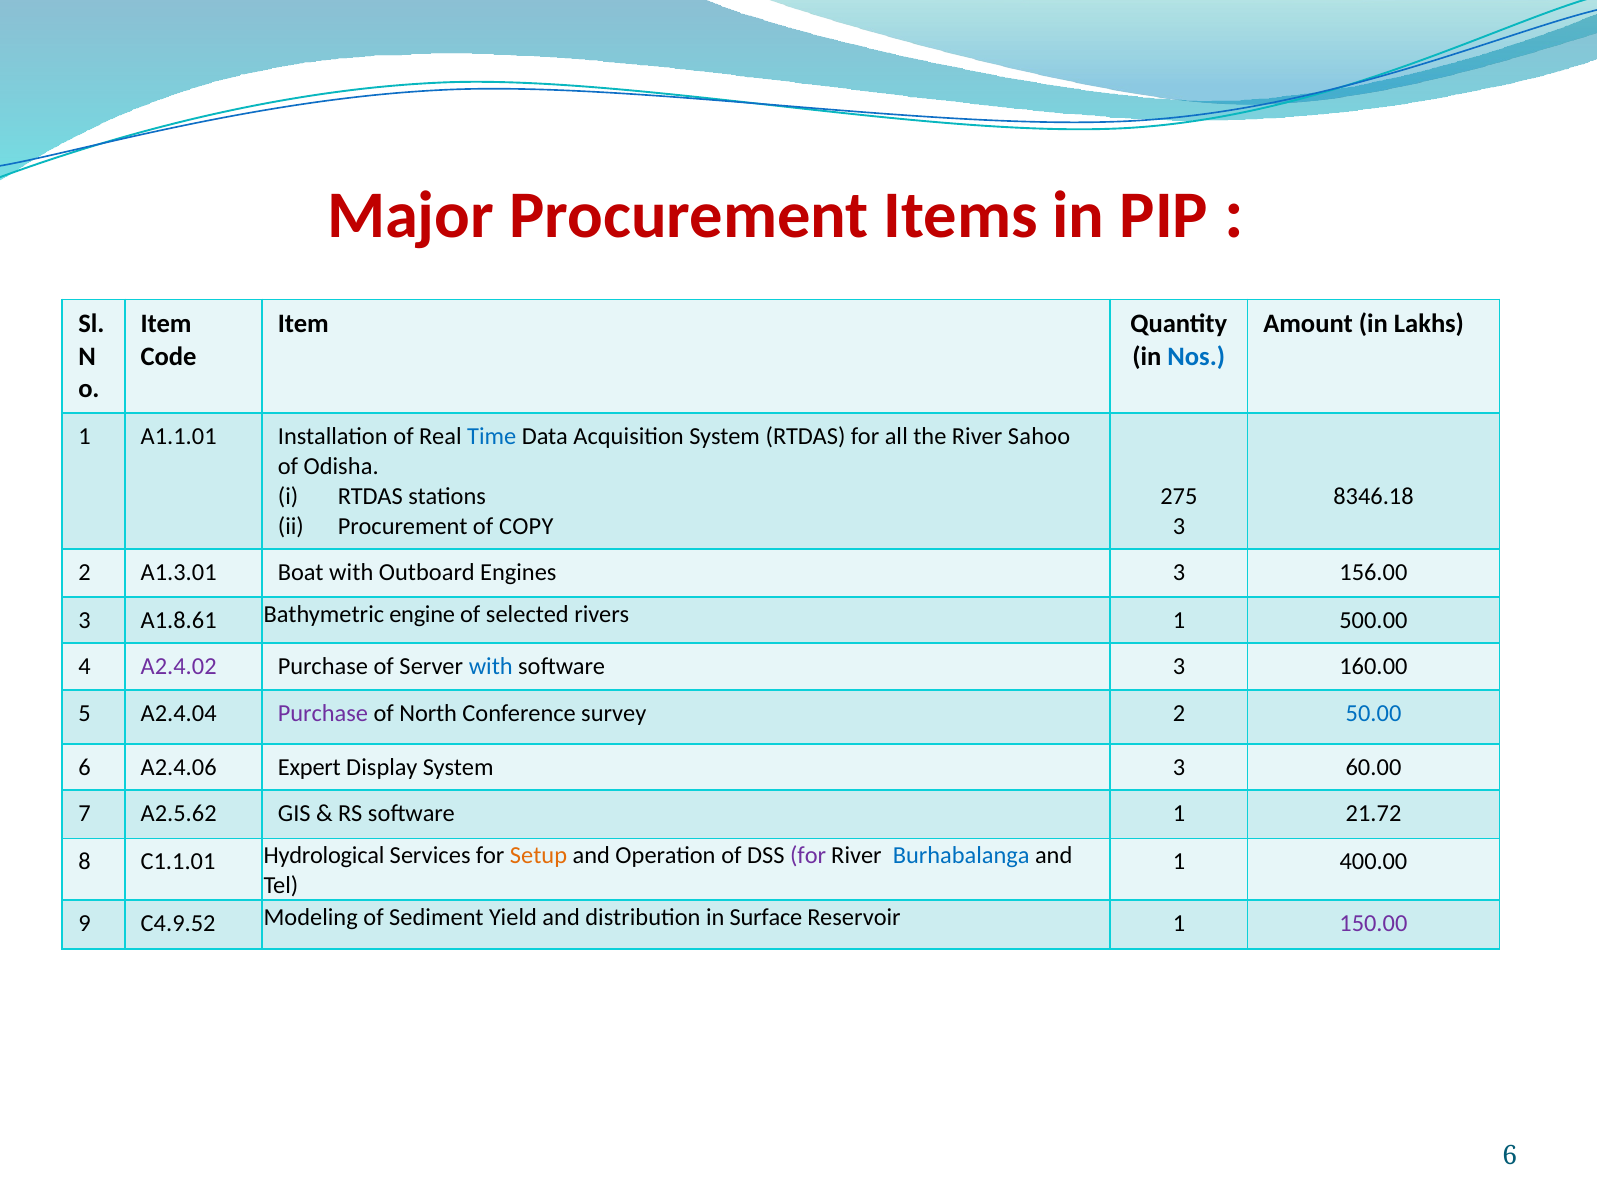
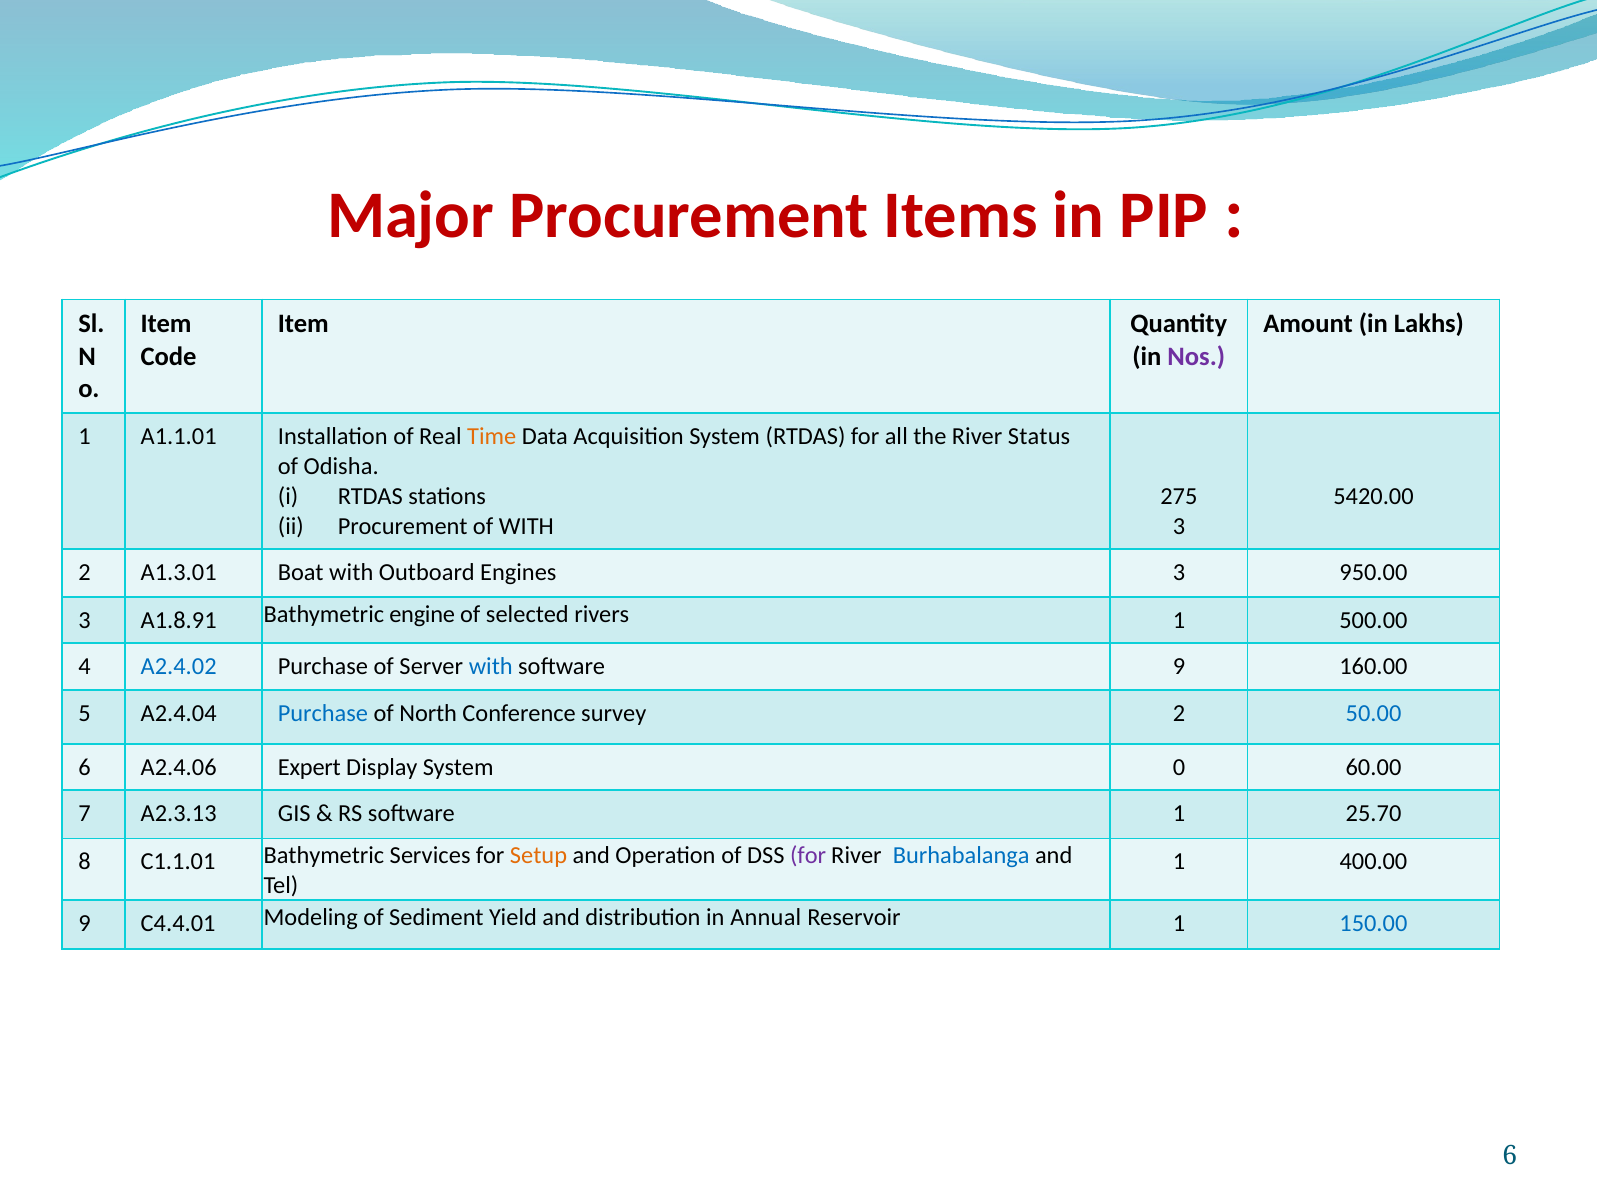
Nos colour: blue -> purple
Time colour: blue -> orange
Sahoo: Sahoo -> Status
8346.18: 8346.18 -> 5420.00
of COPY: COPY -> WITH
156.00: 156.00 -> 950.00
A1.8.61: A1.8.61 -> A1.8.91
A2.4.02 colour: purple -> blue
software 3: 3 -> 9
Purchase at (323, 713) colour: purple -> blue
System 3: 3 -> 0
A2.5.62: A2.5.62 -> A2.3.13
21.72: 21.72 -> 25.70
C1.1.01 Hydrological: Hydrological -> Bathymetric
C4.9.52: C4.9.52 -> C4.4.01
Surface: Surface -> Annual
150.00 colour: purple -> blue
